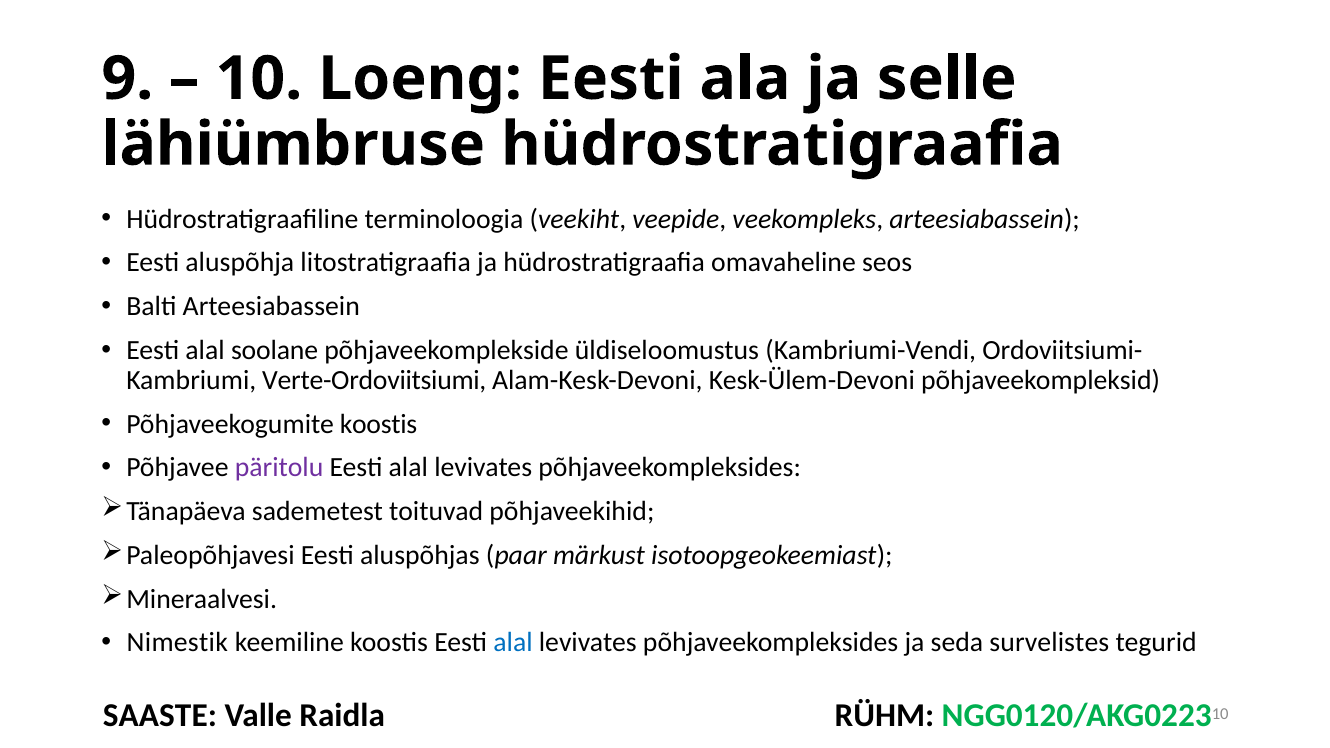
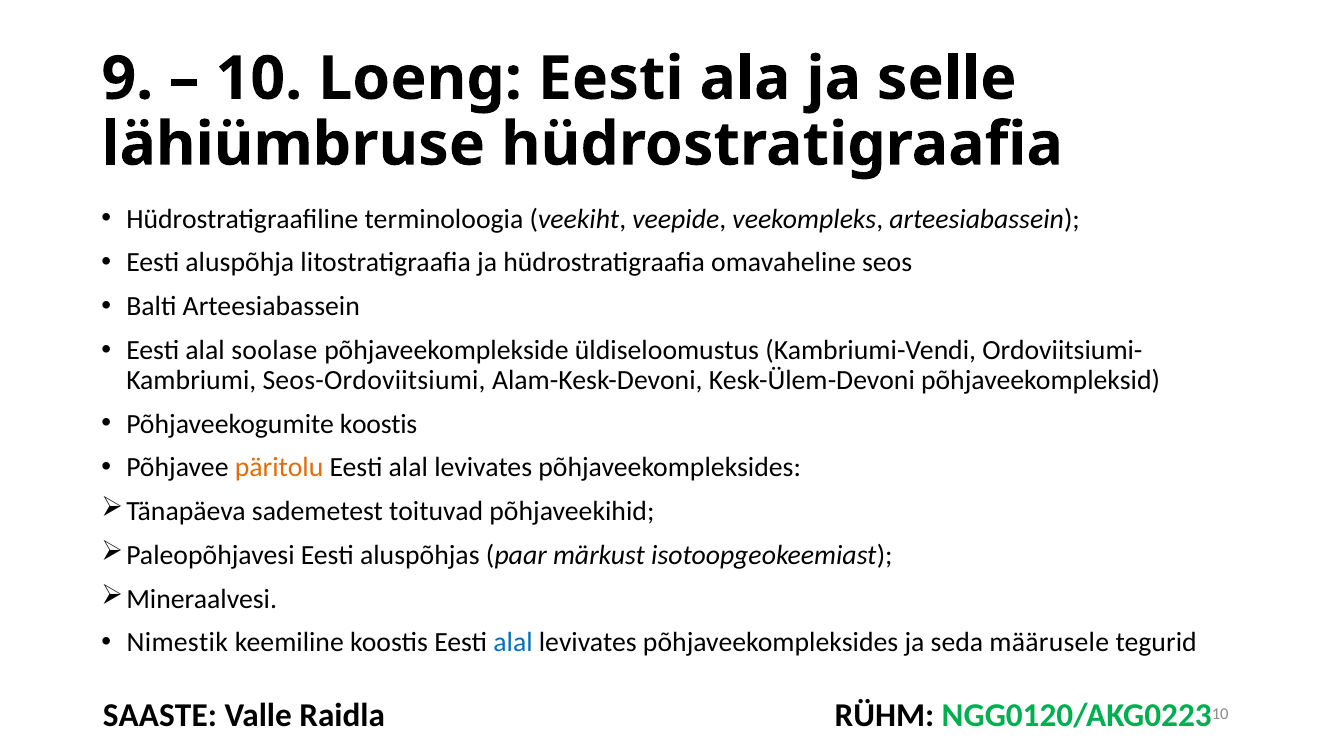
soolane: soolane -> soolase
Verte-Ordoviitsiumi: Verte-Ordoviitsiumi -> Seos-Ordoviitsiumi
päritolu colour: purple -> orange
survelistes: survelistes -> määrusele
